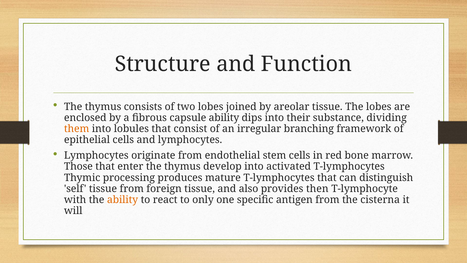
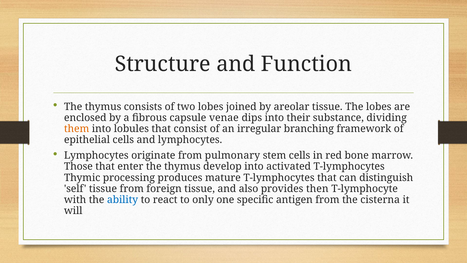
capsule ability: ability -> venae
endothelial: endothelial -> pulmonary
ability at (123, 200) colour: orange -> blue
